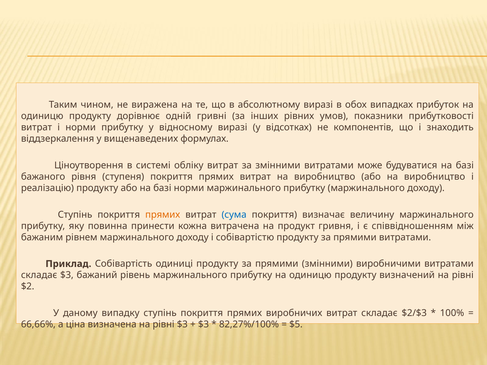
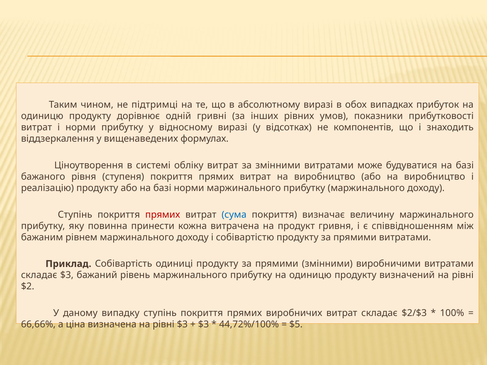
виражена: виражена -> підтримці
прямих at (163, 215) colour: orange -> red
82,27%/100%: 82,27%/100% -> 44,72%/100%
